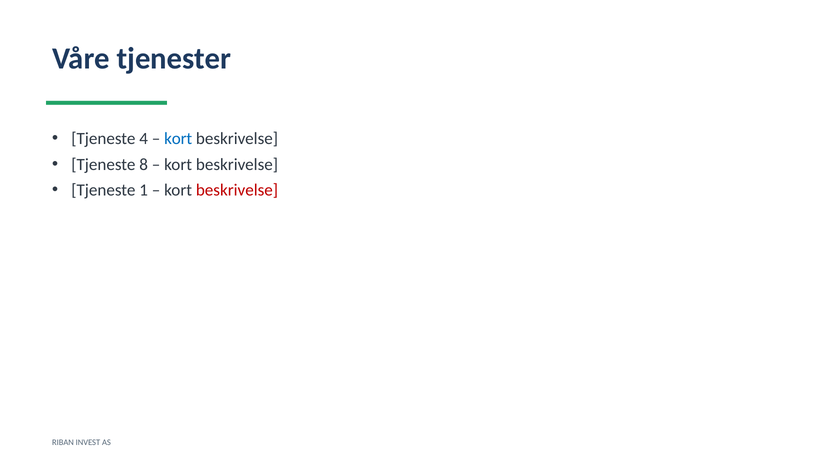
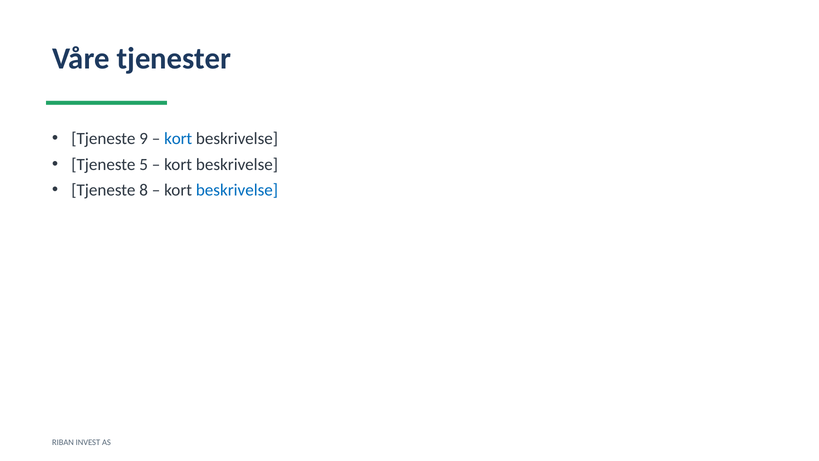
4: 4 -> 9
8: 8 -> 5
1: 1 -> 8
beskrivelse at (237, 190) colour: red -> blue
